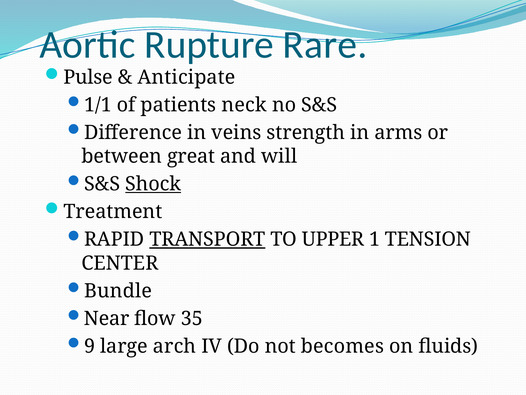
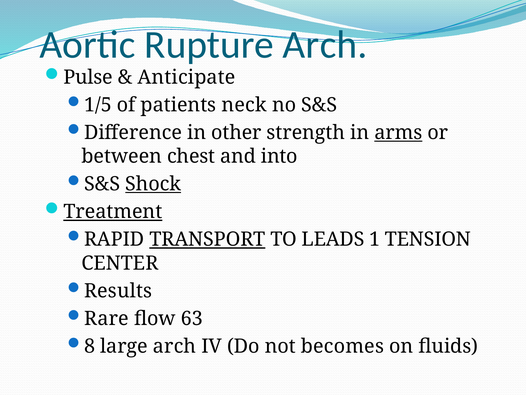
Rupture Rare: Rare -> Arch
1/1: 1/1 -> 1/5
veins: veins -> other
arms underline: none -> present
great: great -> chest
will: will -> into
Treatment underline: none -> present
UPPER: UPPER -> LEADS
Bundle: Bundle -> Results
Near: Near -> Rare
35: 35 -> 63
9: 9 -> 8
